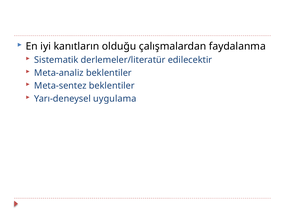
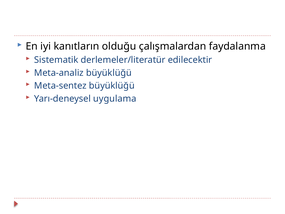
Meta-analiz beklentiler: beklentiler -> büyüklüğü
Meta-sentez beklentiler: beklentiler -> büyüklüğü
